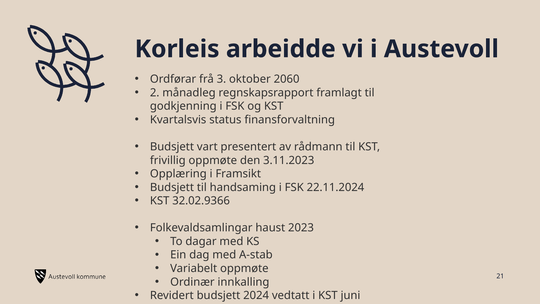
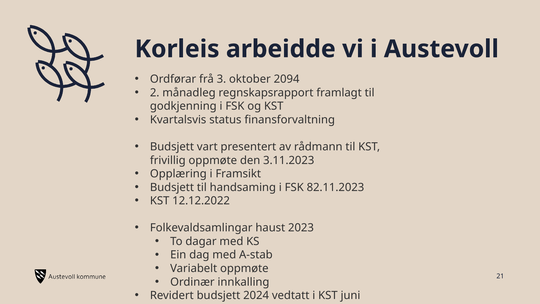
2060: 2060 -> 2094
22.11.2024: 22.11.2024 -> 82.11.2023
32.02.9366: 32.02.9366 -> 12.12.2022
